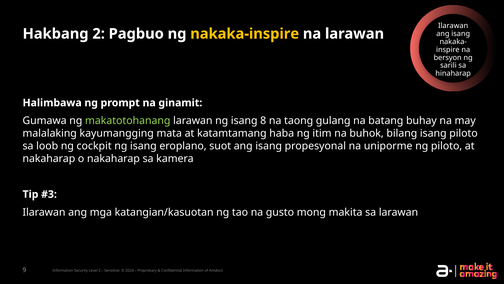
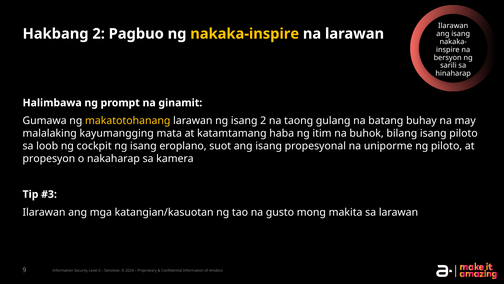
makatotohanang colour: light green -> yellow
isang 8: 8 -> 2
nakaharap at (49, 158): nakaharap -> propesyon
